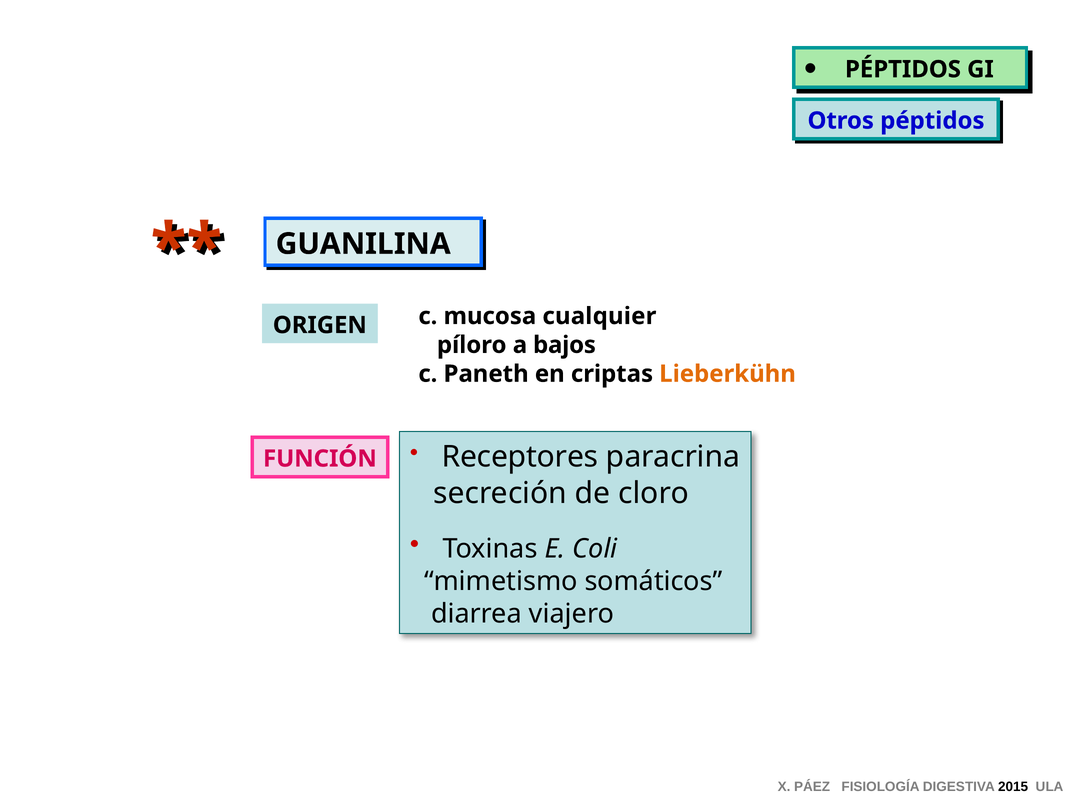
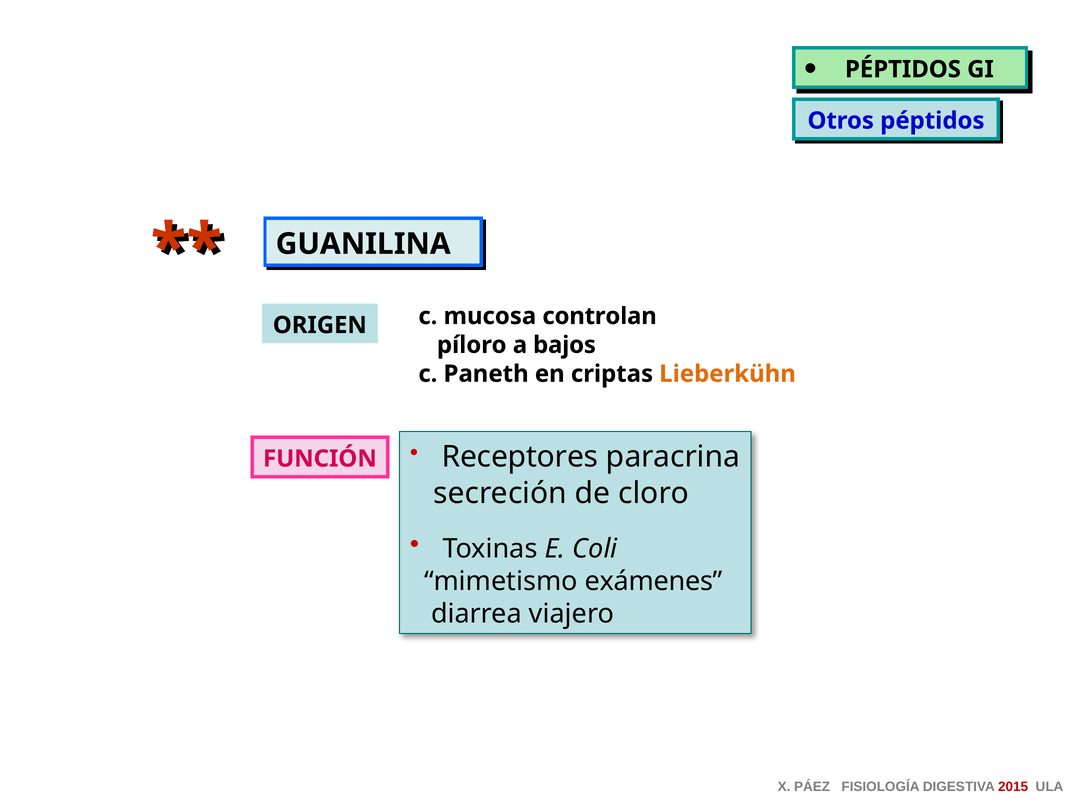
cualquier: cualquier -> controlan
somáticos: somáticos -> exámenes
2015 colour: black -> red
